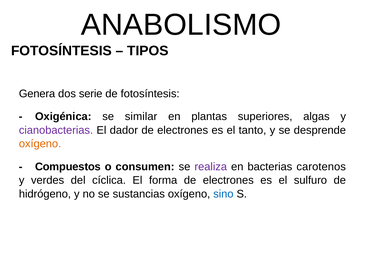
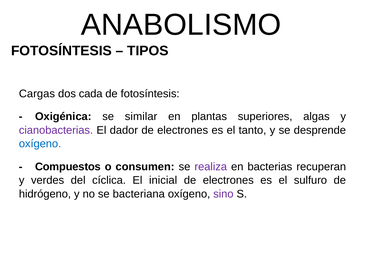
Genera: Genera -> Cargas
serie: serie -> cada
oxígeno at (40, 144) colour: orange -> blue
carotenos: carotenos -> recuperan
forma: forma -> inicial
sustancias: sustancias -> bacteriana
sino colour: blue -> purple
